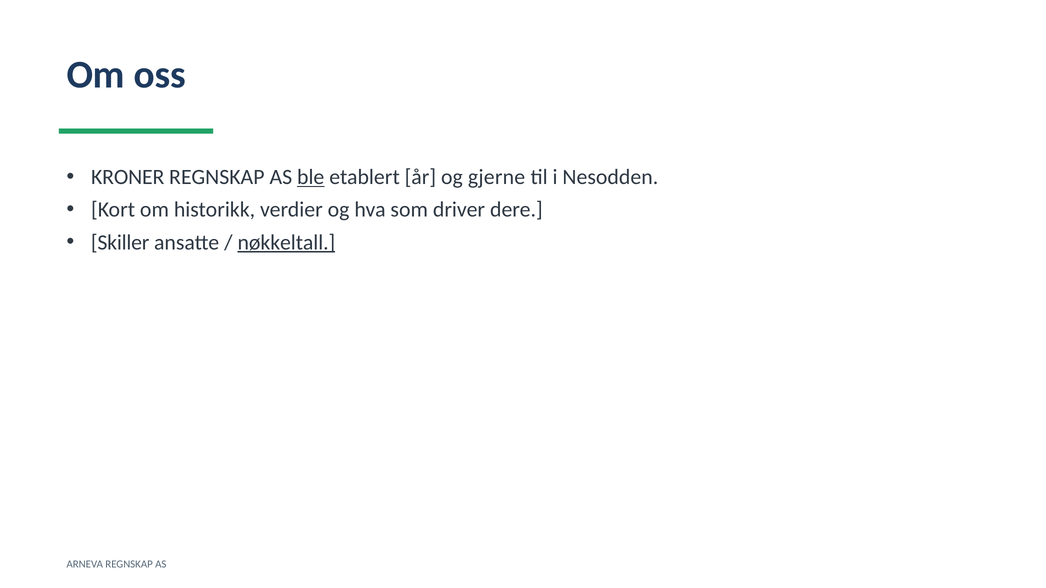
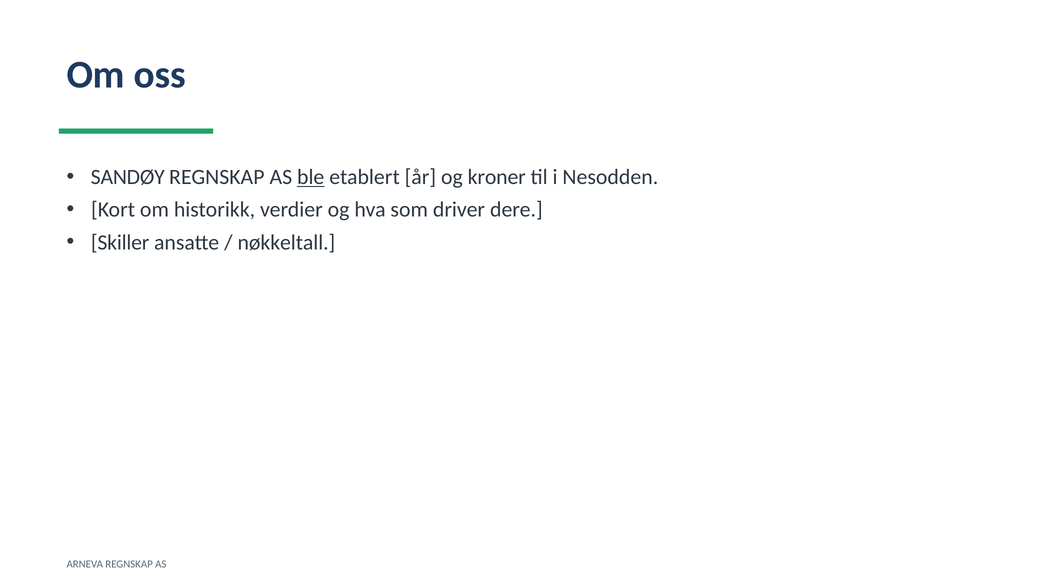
KRONER: KRONER -> SANDØY
gjerne: gjerne -> kroner
nøkkeltall underline: present -> none
